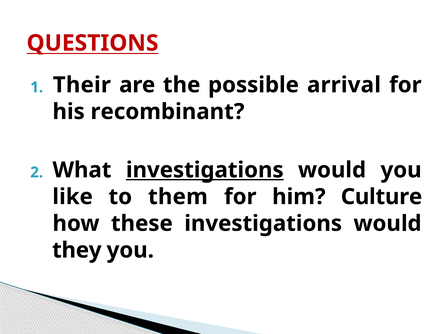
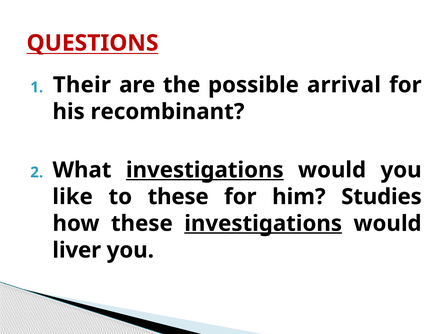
to them: them -> these
Culture: Culture -> Studies
investigations at (263, 223) underline: none -> present
they: they -> liver
